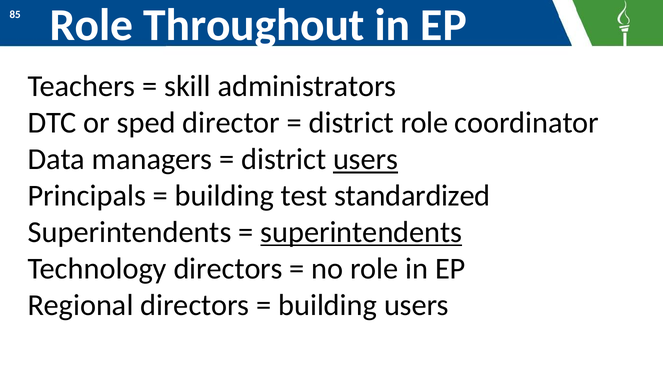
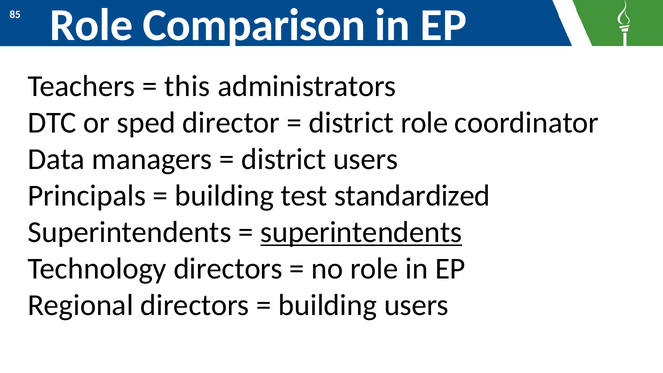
Throughout: Throughout -> Comparison
skill: skill -> this
users at (366, 159) underline: present -> none
